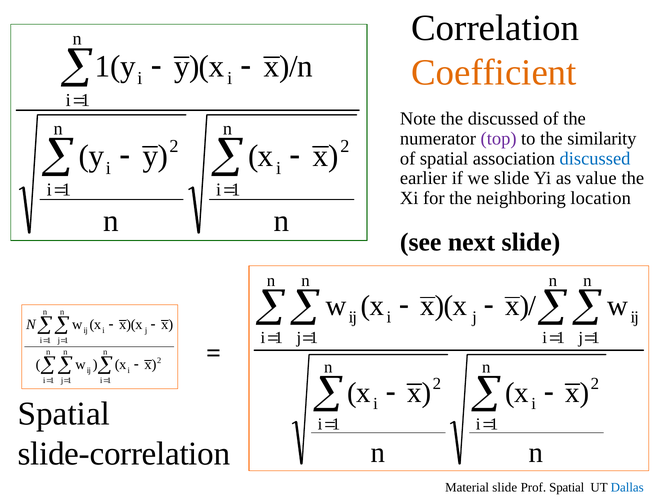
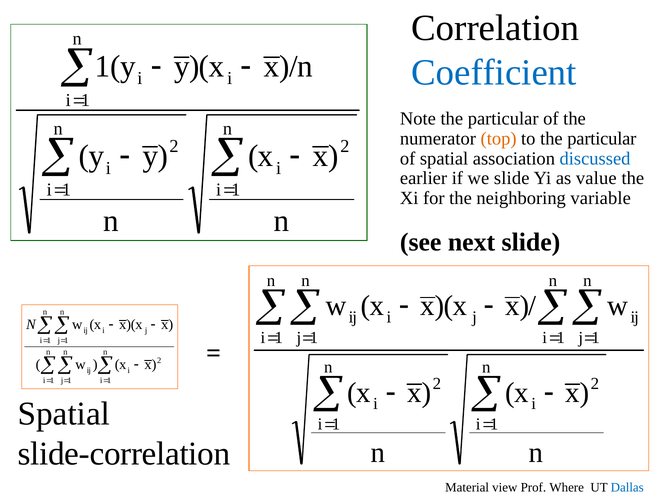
Coefficient colour: orange -> blue
Note the discussed: discussed -> particular
top colour: purple -> orange
to the similarity: similarity -> particular
location: location -> variable
Material slide: slide -> view
Prof Spatial: Spatial -> Where
